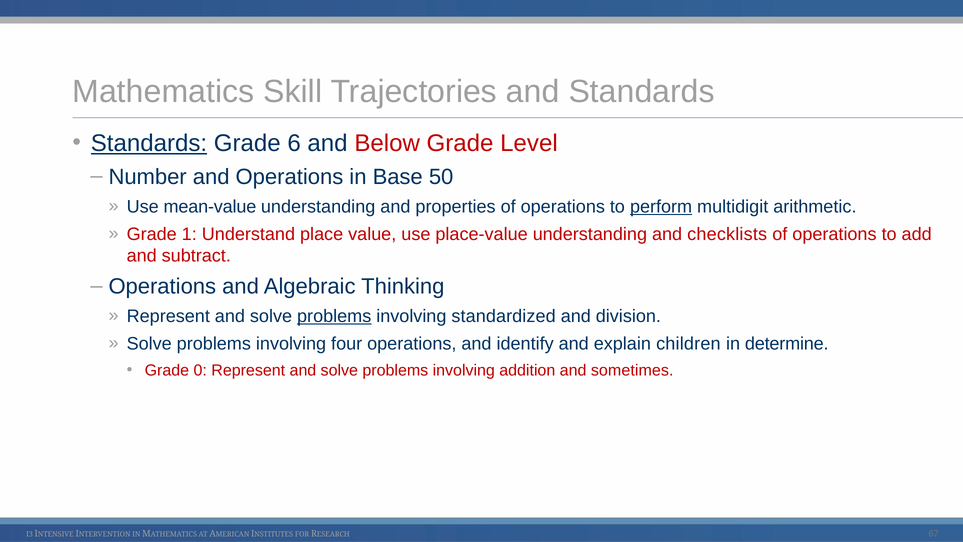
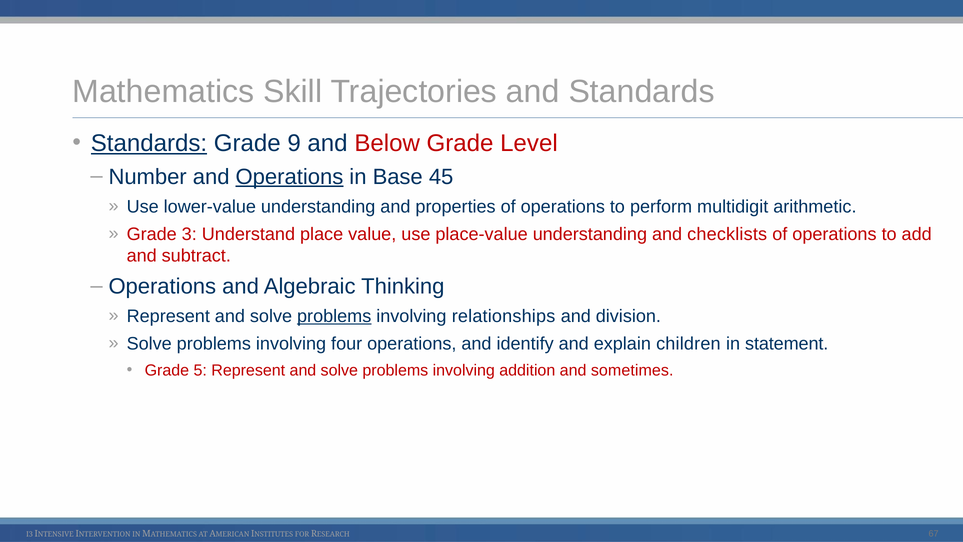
6: 6 -> 9
Operations at (289, 177) underline: none -> present
50: 50 -> 45
mean-value: mean-value -> lower-value
perform underline: present -> none
1: 1 -> 3
standardized: standardized -> relationships
determine: determine -> statement
0: 0 -> 5
